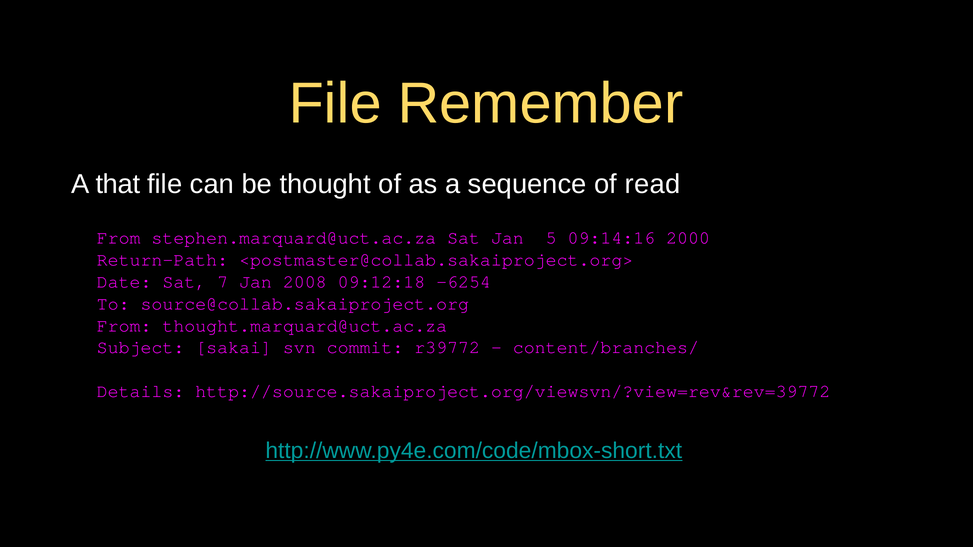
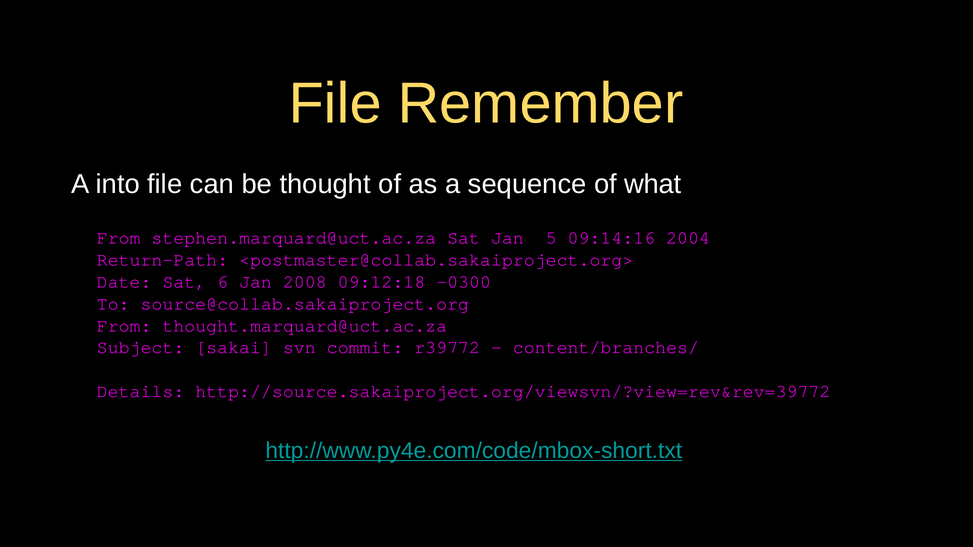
that: that -> into
read: read -> what
2000: 2000 -> 2004
7: 7 -> 6
-6254: -6254 -> -0300
